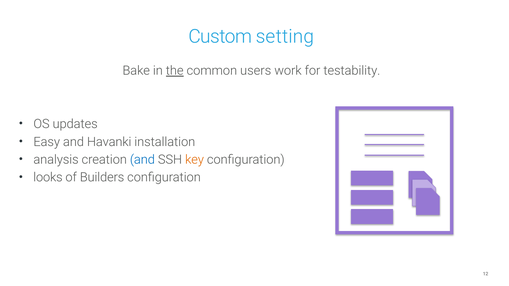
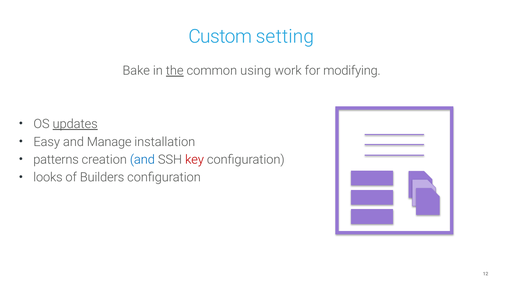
users: users -> using
testability: testability -> modifying
updates underline: none -> present
Havanki: Havanki -> Manage
analysis: analysis -> patterns
key colour: orange -> red
